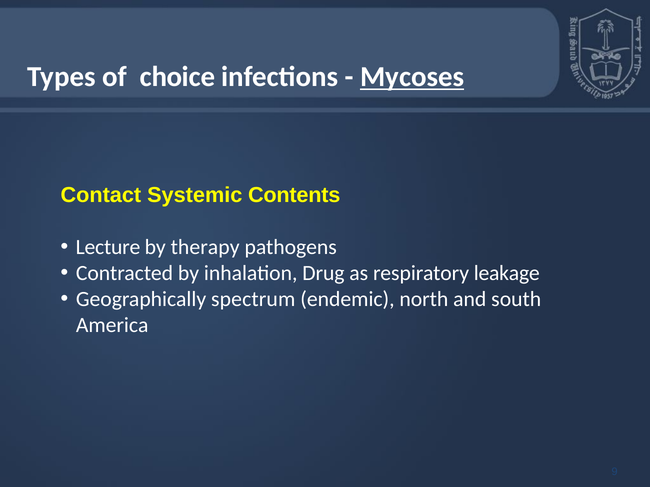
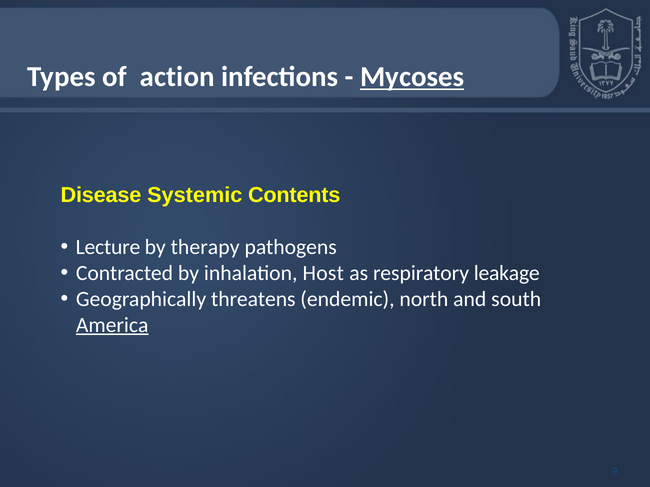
choice: choice -> action
Contact: Contact -> Disease
Drug: Drug -> Host
spectrum: spectrum -> threatens
America underline: none -> present
